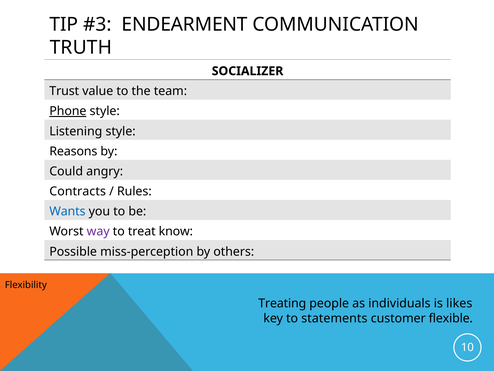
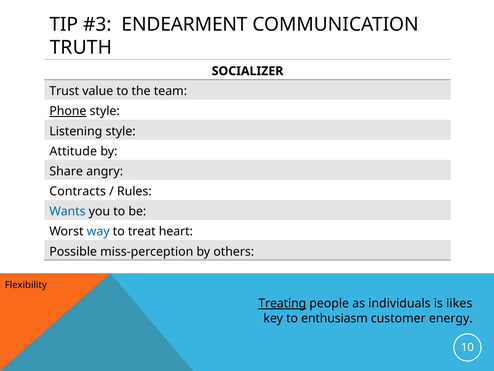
Reasons: Reasons -> Attitude
Could: Could -> Share
way colour: purple -> blue
know: know -> heart
Treating underline: none -> present
statements: statements -> enthusiasm
flexible: flexible -> energy
